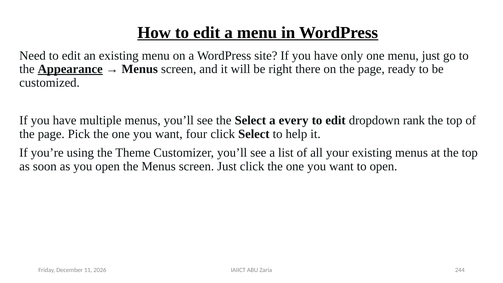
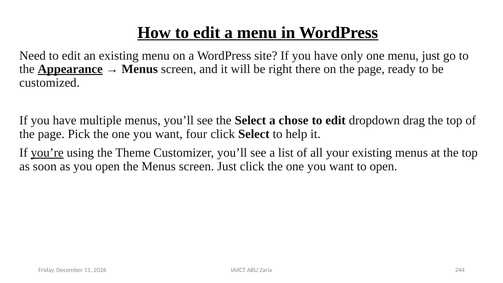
every: every -> chose
rank: rank -> drag
you’re underline: none -> present
